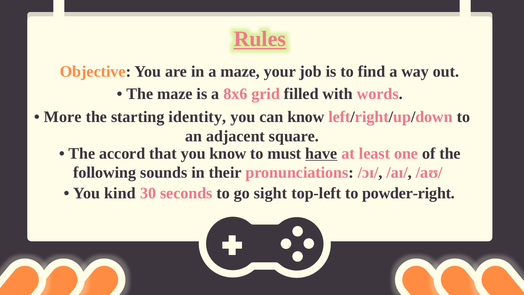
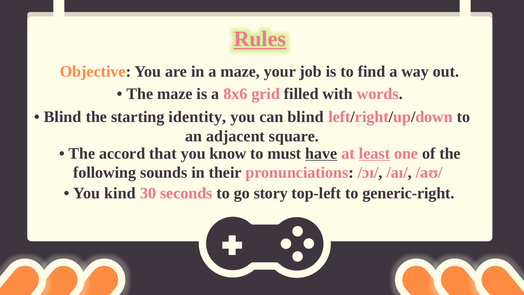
More at (63, 117): More -> Blind
can know: know -> blind
least underline: none -> present
sight: sight -> story
powder-right: powder-right -> generic-right
